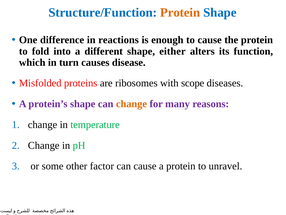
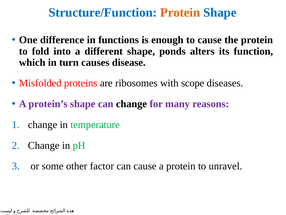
reactions: reactions -> functions
either: either -> ponds
change at (131, 104) colour: orange -> black
